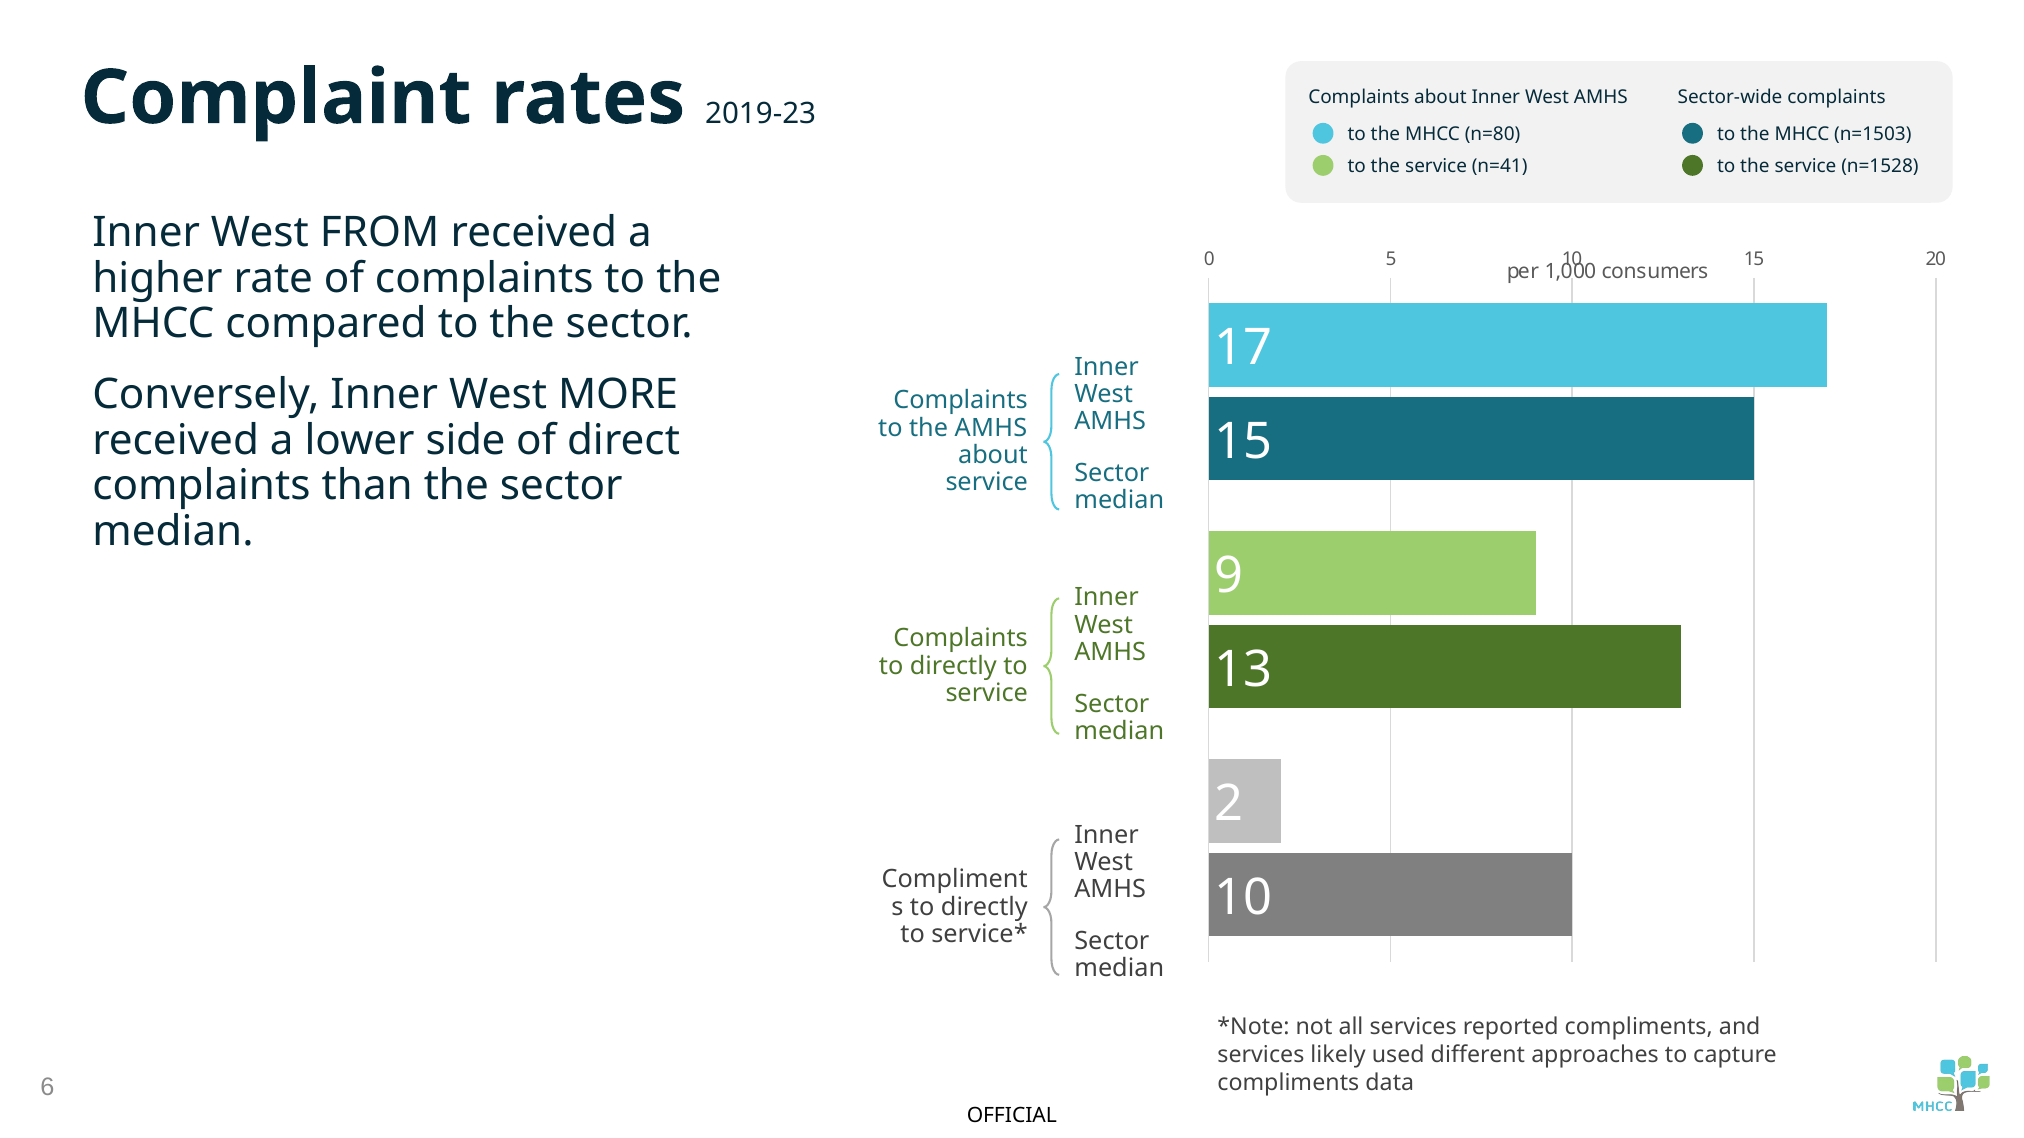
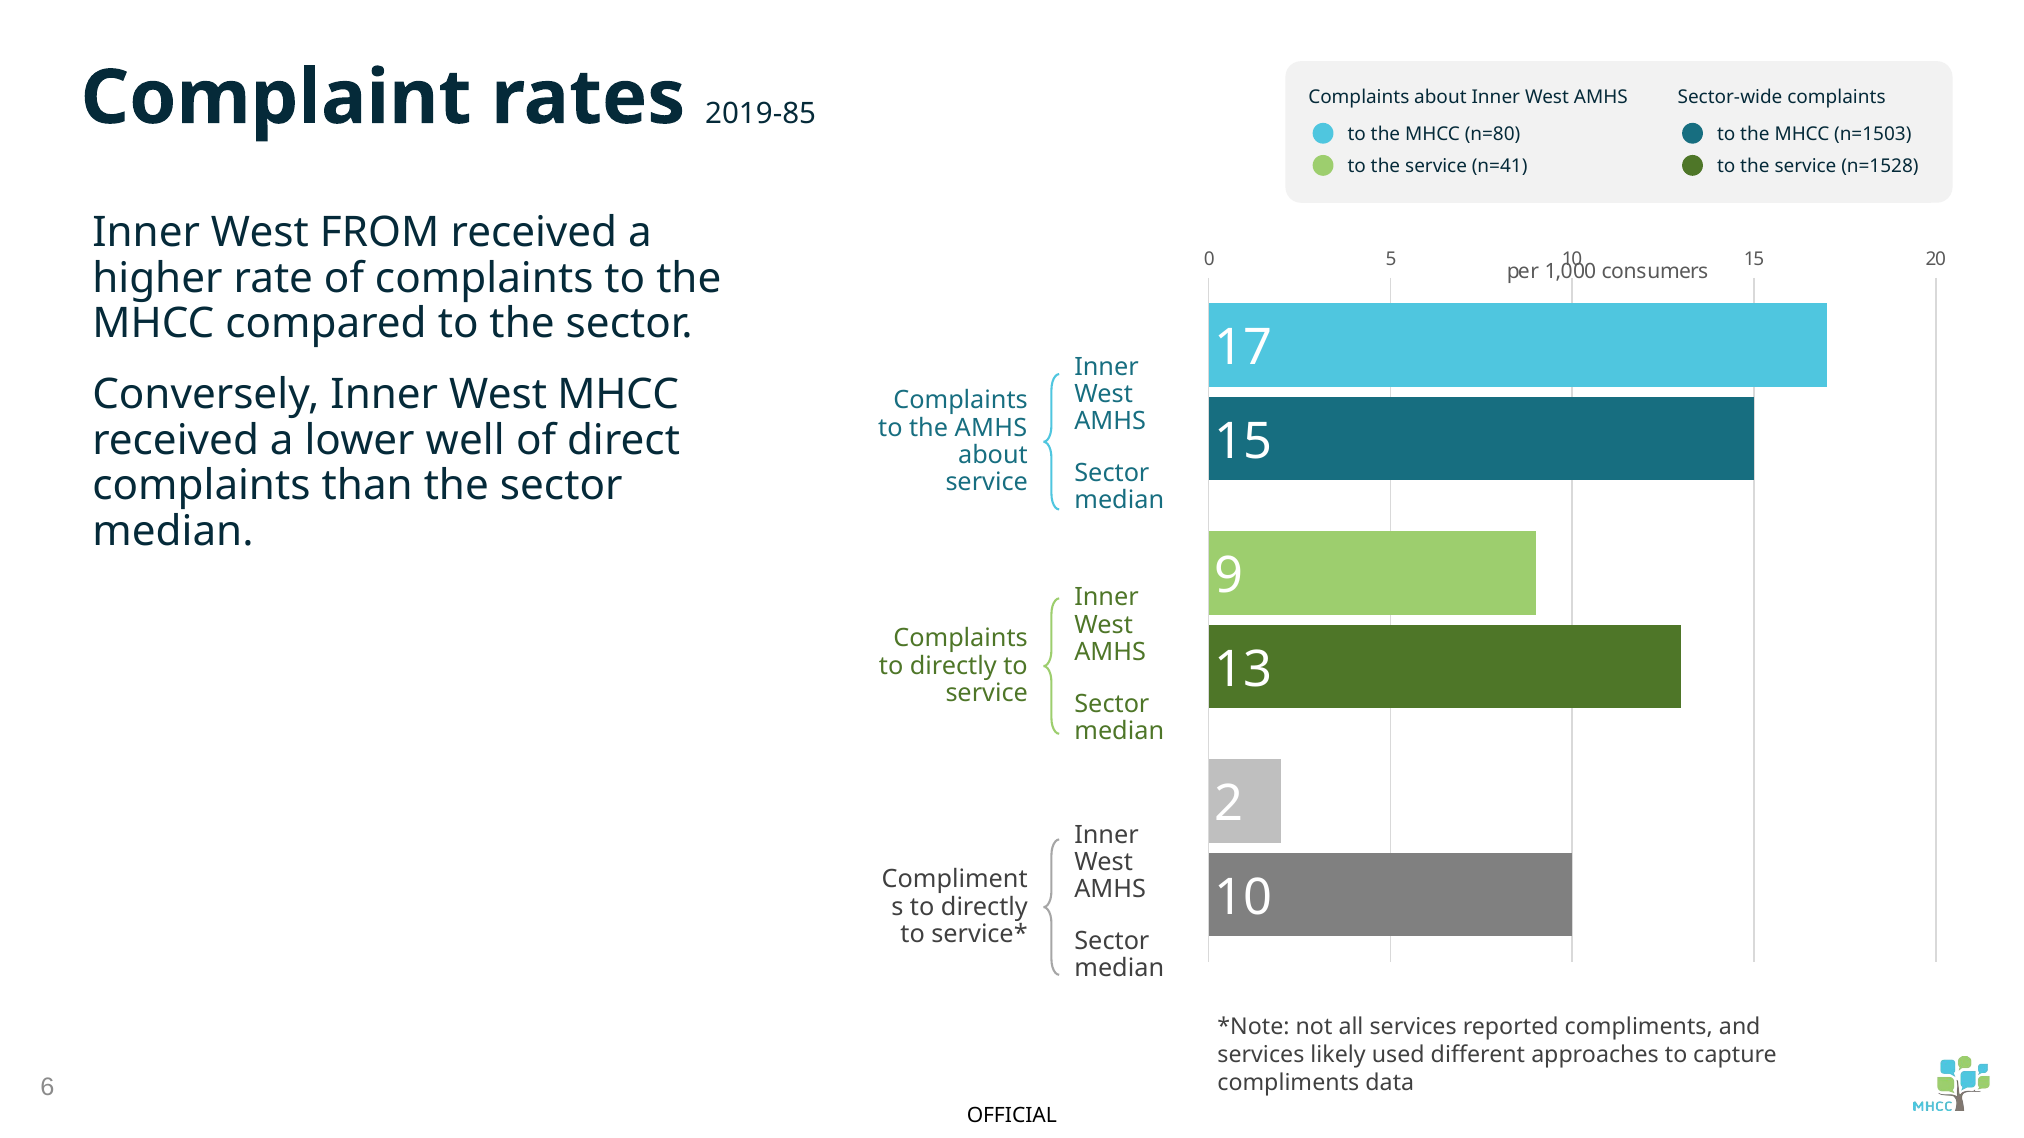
2019-23: 2019-23 -> 2019-85
West MORE: MORE -> MHCC
side: side -> well
